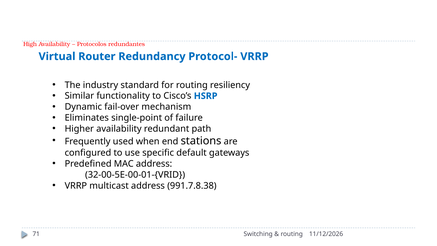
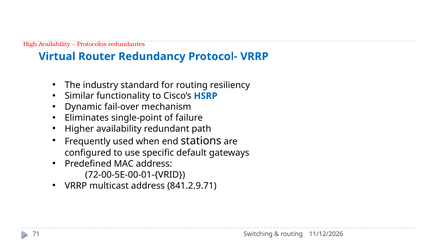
32-00-5E-00-01-{VRID: 32-00-5E-00-01-{VRID -> 72-00-5E-00-01-{VRID
991.7.8.38: 991.7.8.38 -> 841.2.9.71
